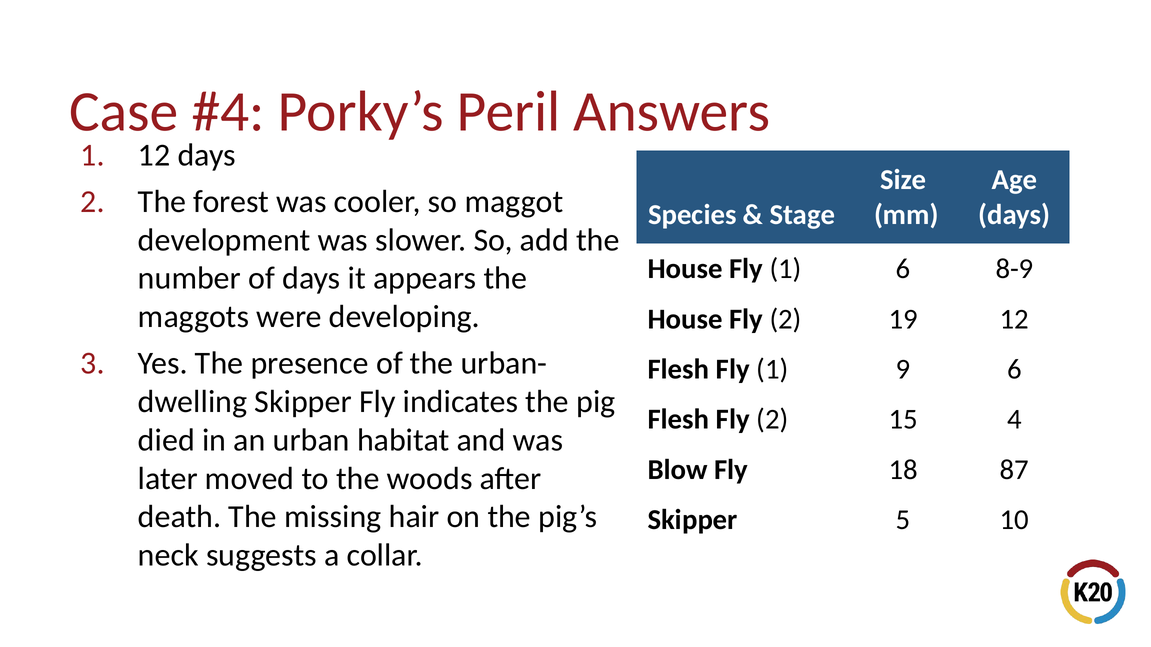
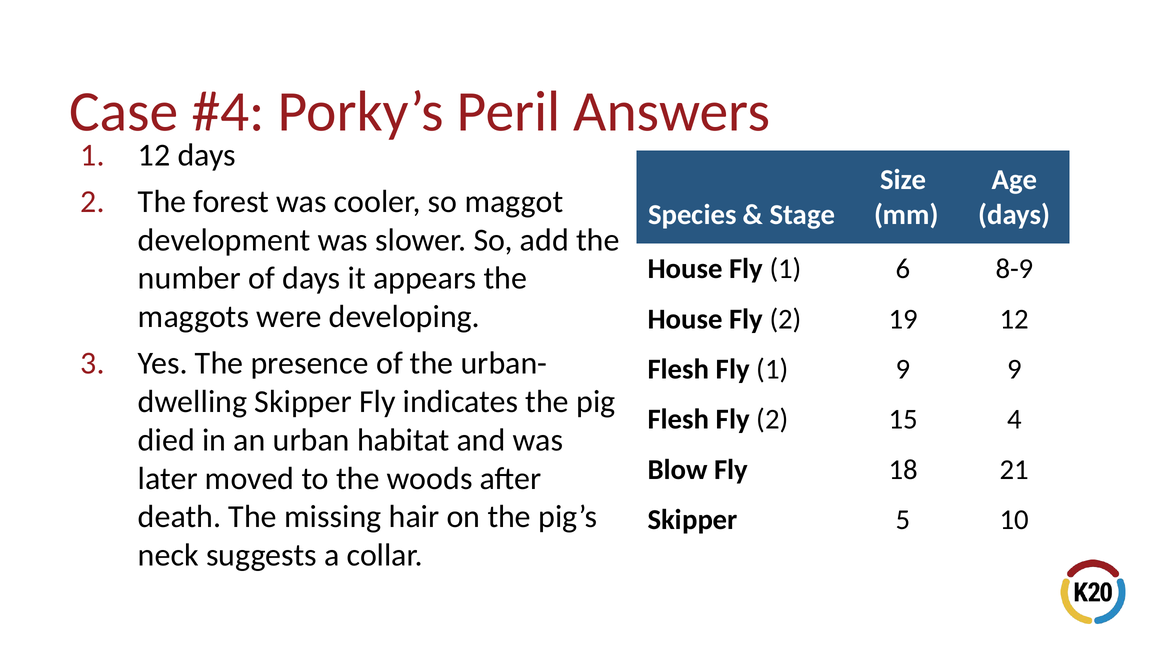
9 6: 6 -> 9
87: 87 -> 21
